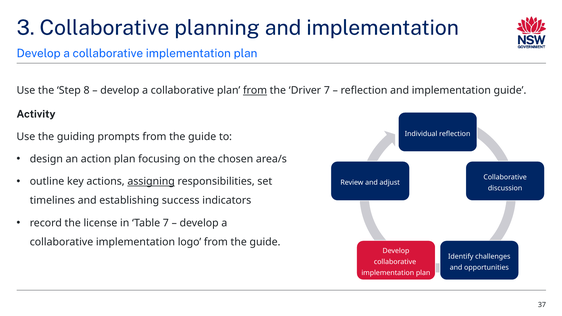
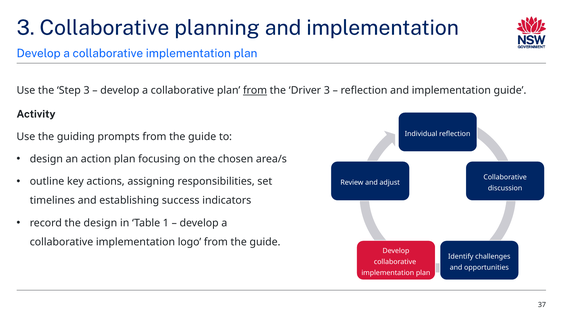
Step 8: 8 -> 3
Driver 7: 7 -> 3
assigning underline: present -> none
the license: license -> design
Table 7: 7 -> 1
